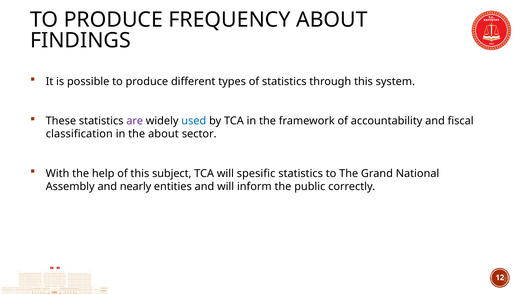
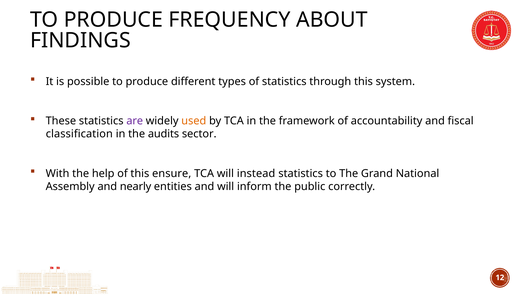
used colour: blue -> orange
the about: about -> audits
subject: subject -> ensure
spesific: spesific -> instead
